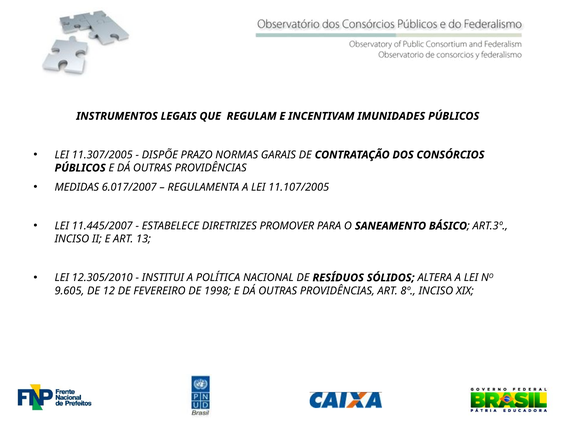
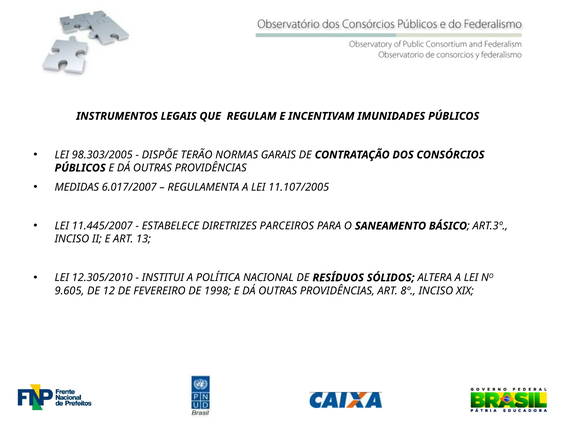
11.307/2005: 11.307/2005 -> 98.303/2005
PRAZO: PRAZO -> TERÃO
PROMOVER: PROMOVER -> PARCEIROS
